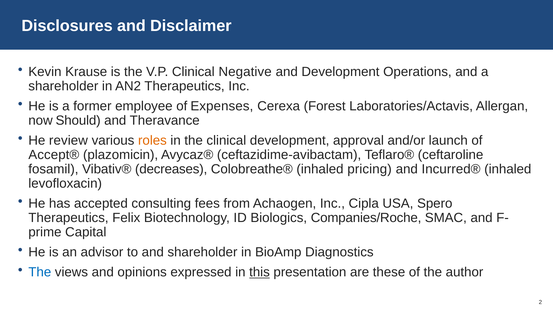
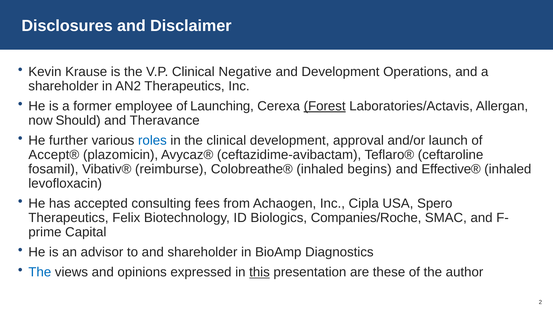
Expenses: Expenses -> Launching
Forest underline: none -> present
review: review -> further
roles colour: orange -> blue
decreases: decreases -> reimburse
pricing: pricing -> begins
Incurred®: Incurred® -> Effective®
